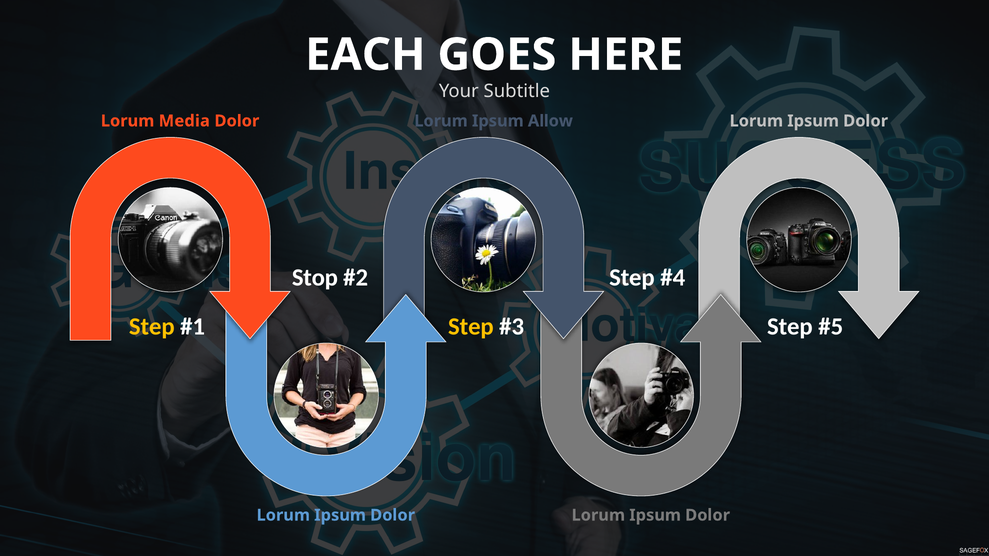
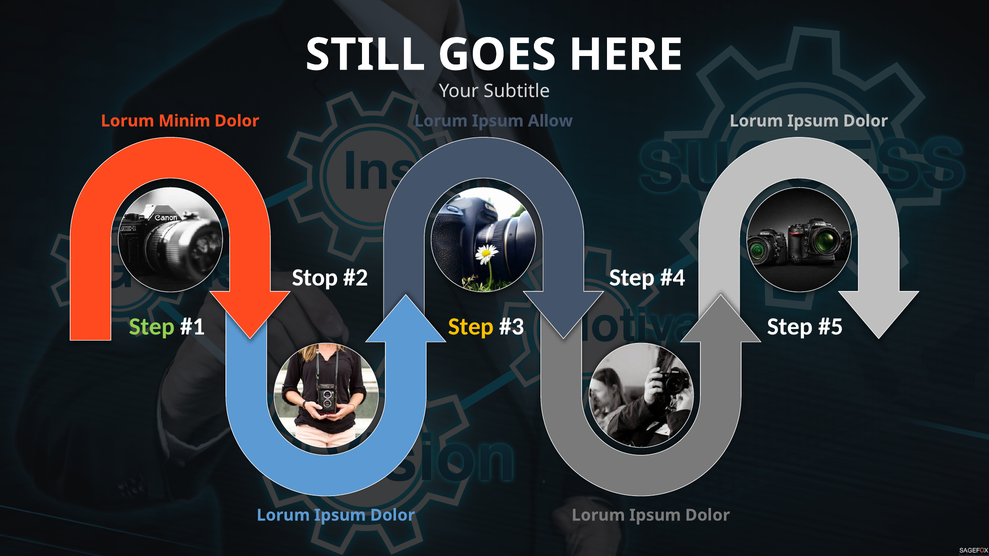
EACH: EACH -> STILL
Media: Media -> Minim
Step at (152, 327) colour: yellow -> light green
